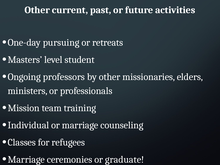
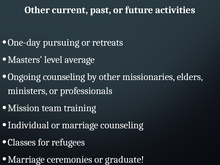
student: student -> average
Ongoing professors: professors -> counseling
